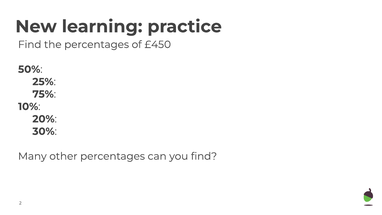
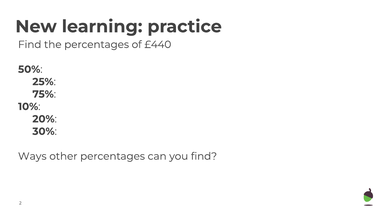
£450: £450 -> £440
Many: Many -> Ways
